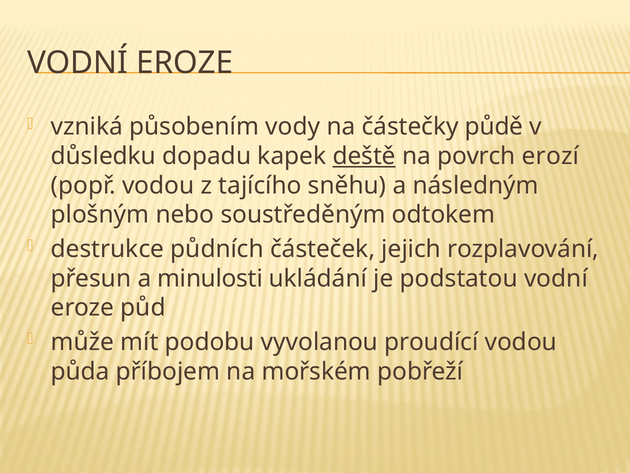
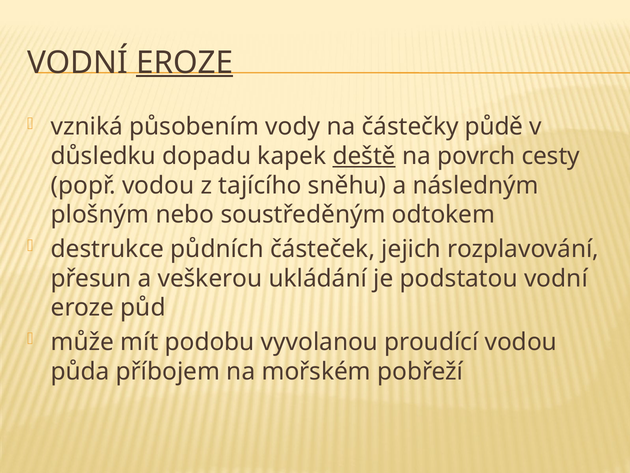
EROZE at (185, 63) underline: none -> present
erozí: erozí -> cesty
minulosti: minulosti -> veškerou
